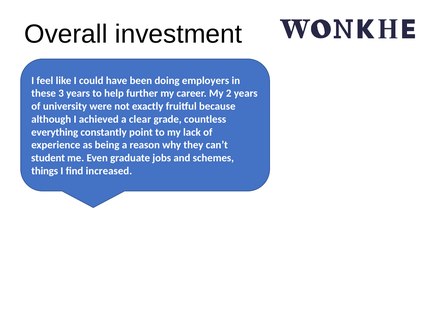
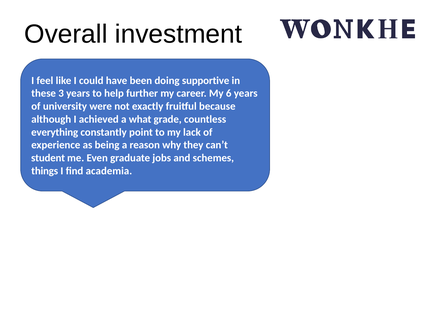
employers: employers -> supportive
2: 2 -> 6
clear: clear -> what
increased: increased -> academia
